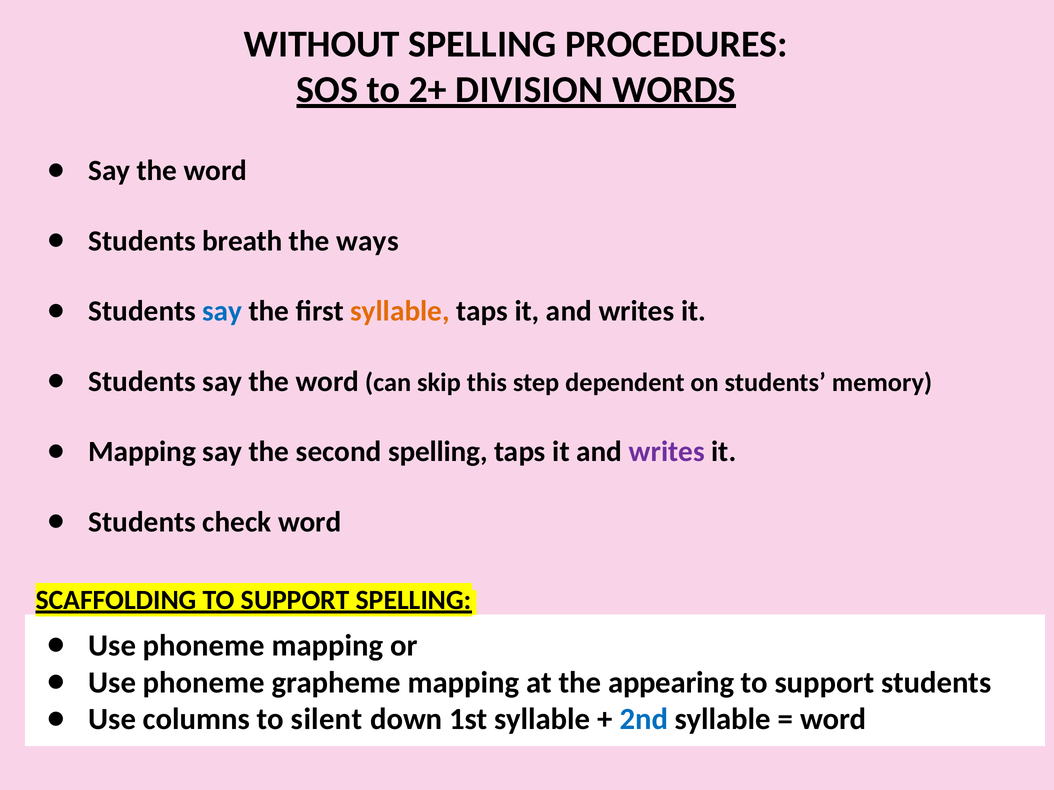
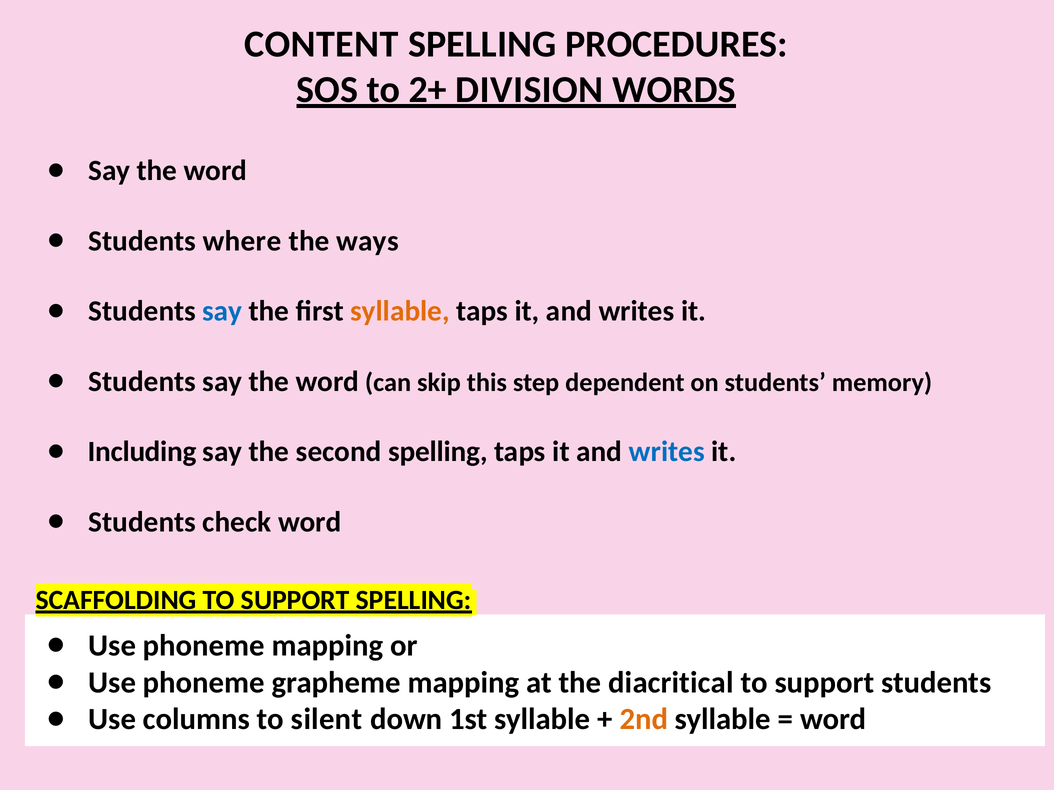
WITHOUT: WITHOUT -> CONTENT
breath: breath -> where
Mapping at (142, 452): Mapping -> Including
writes at (667, 452) colour: purple -> blue
appearing: appearing -> diacritical
2nd colour: blue -> orange
